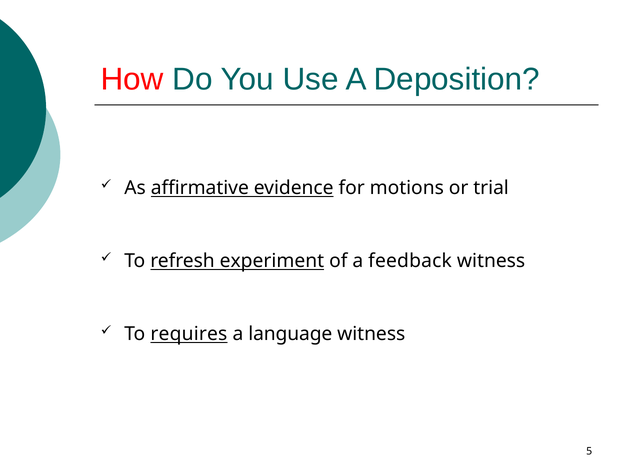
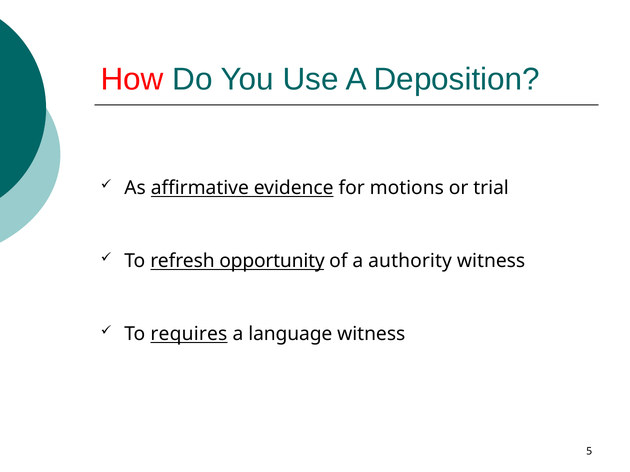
experiment: experiment -> opportunity
feedback: feedback -> authority
